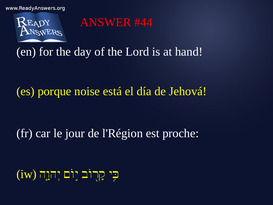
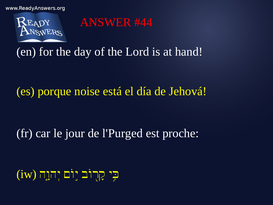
l'Région: l'Région -> l'Purged
